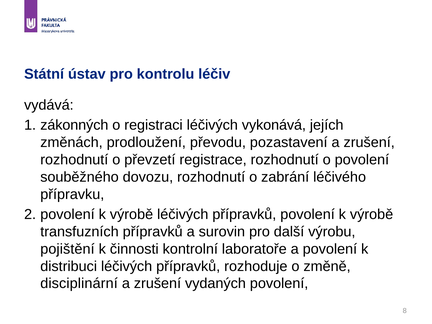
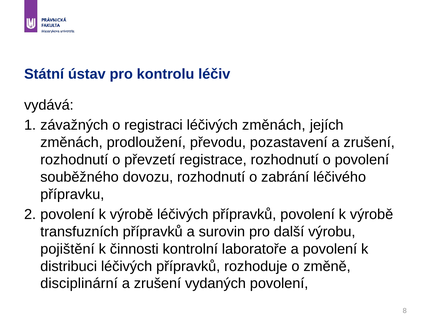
zákonných: zákonných -> závažných
léčivých vykonává: vykonává -> změnách
